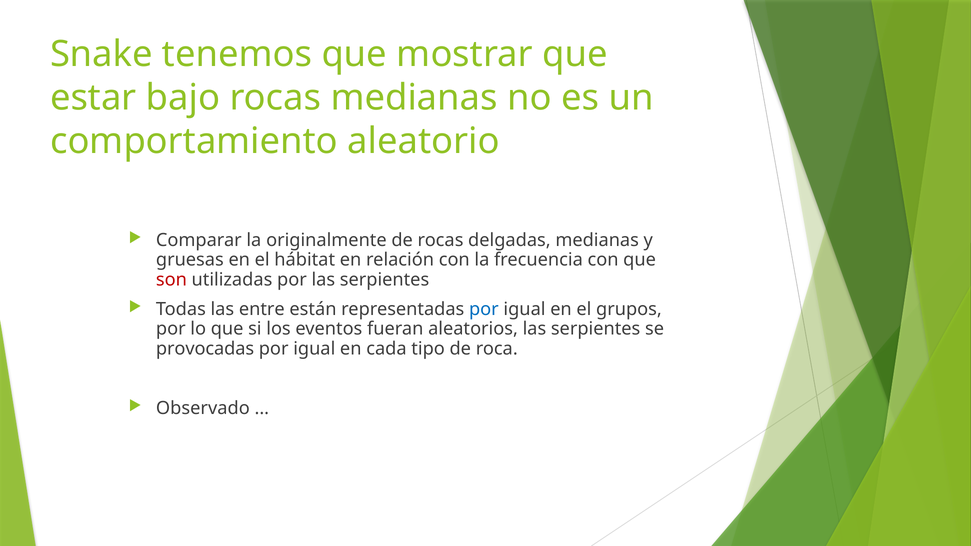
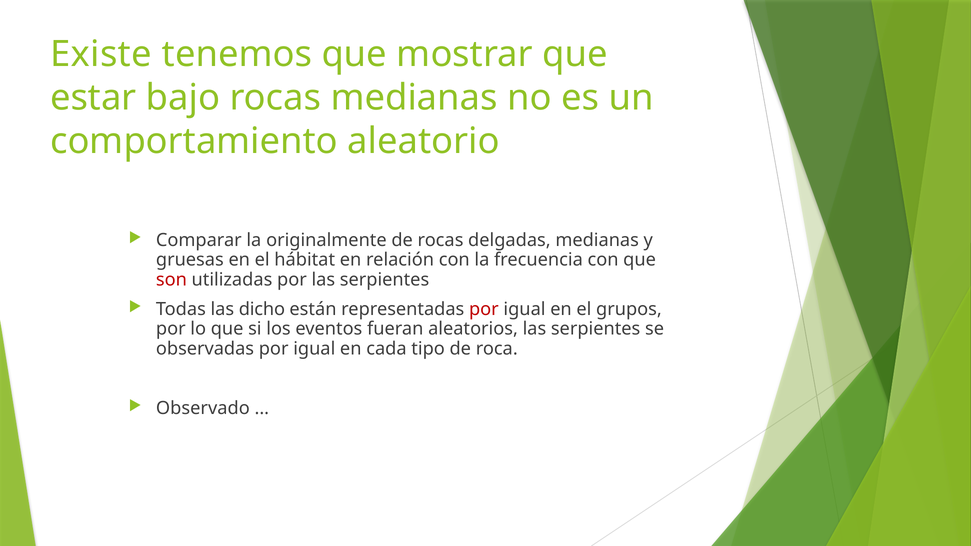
Snake: Snake -> Existe
entre: entre -> dicho
por at (484, 309) colour: blue -> red
provocadas: provocadas -> observadas
